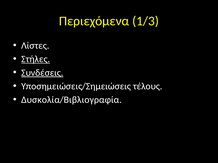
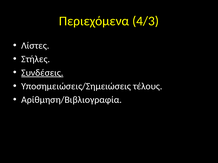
1/3: 1/3 -> 4/3
Στήλες underline: present -> none
Δυσκολία/Βιβλιογραφία: Δυσκολία/Βιβλιογραφία -> Αρίθμηση/Βιβλιογραφία
